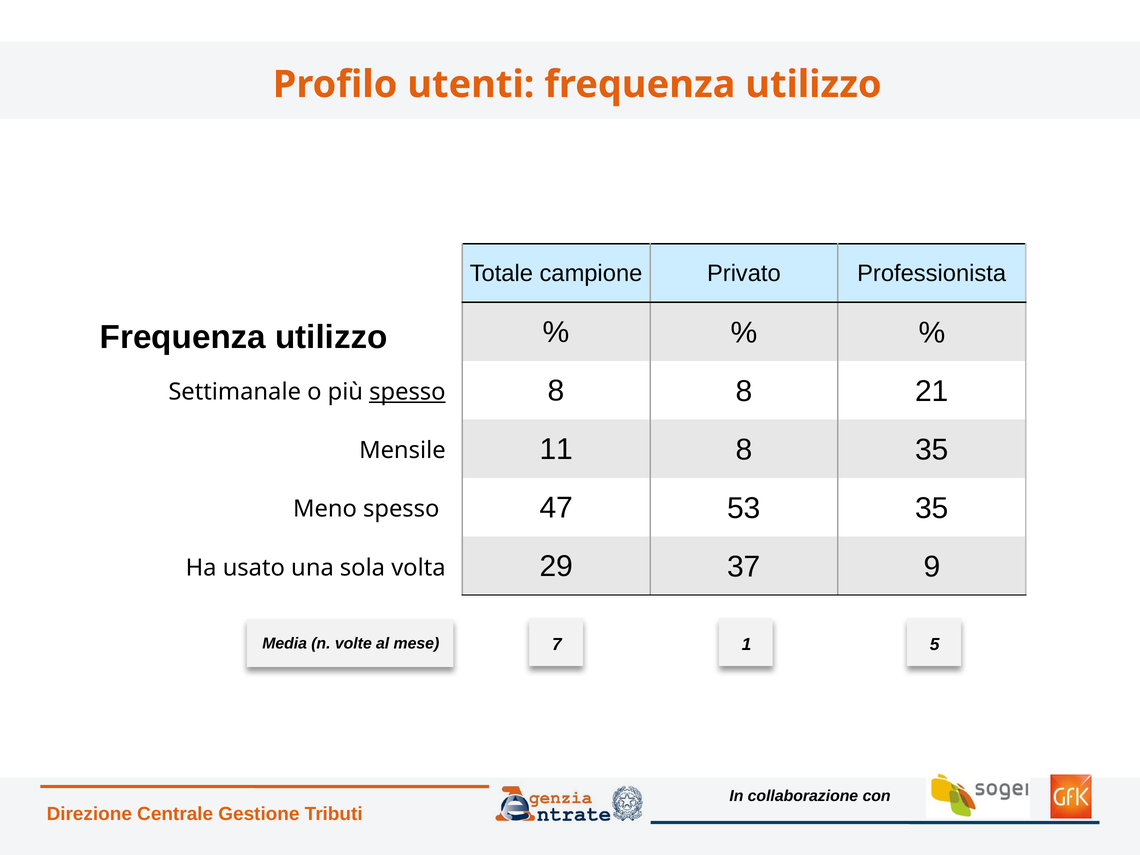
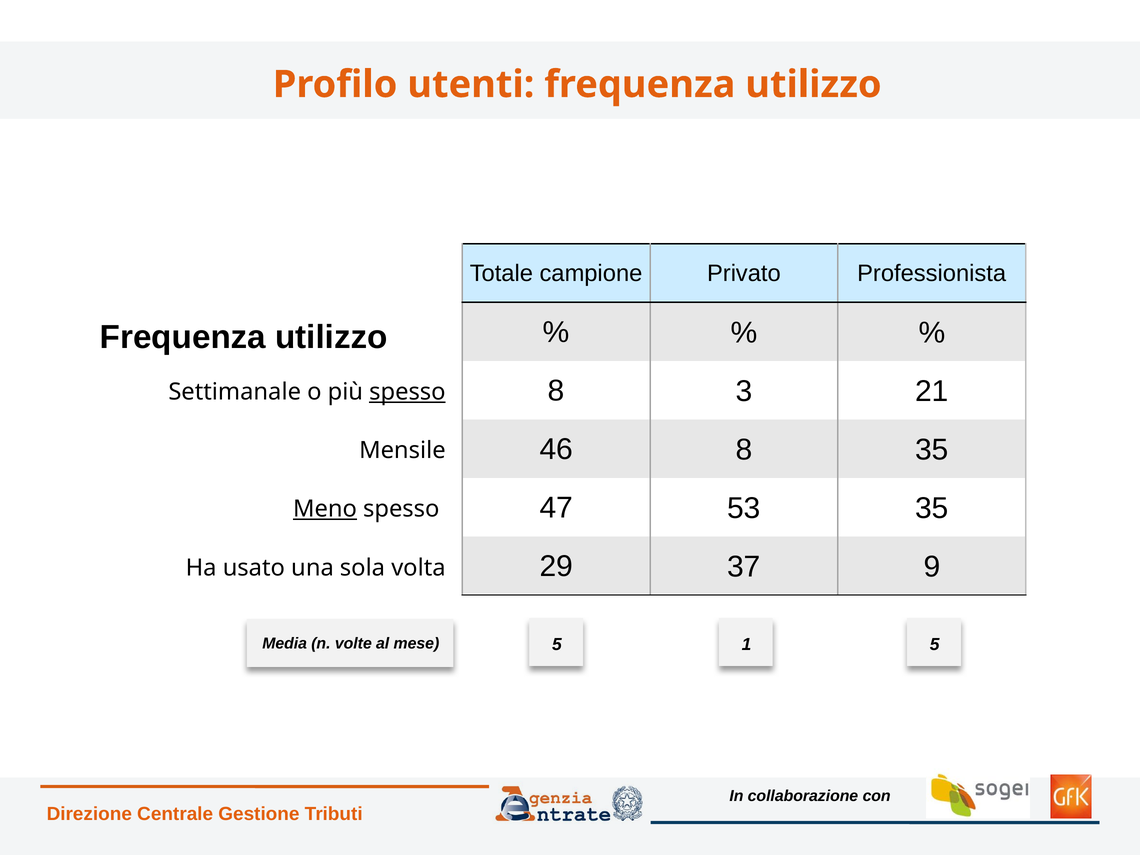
8 8: 8 -> 3
11: 11 -> 46
Meno underline: none -> present
mese 7: 7 -> 5
